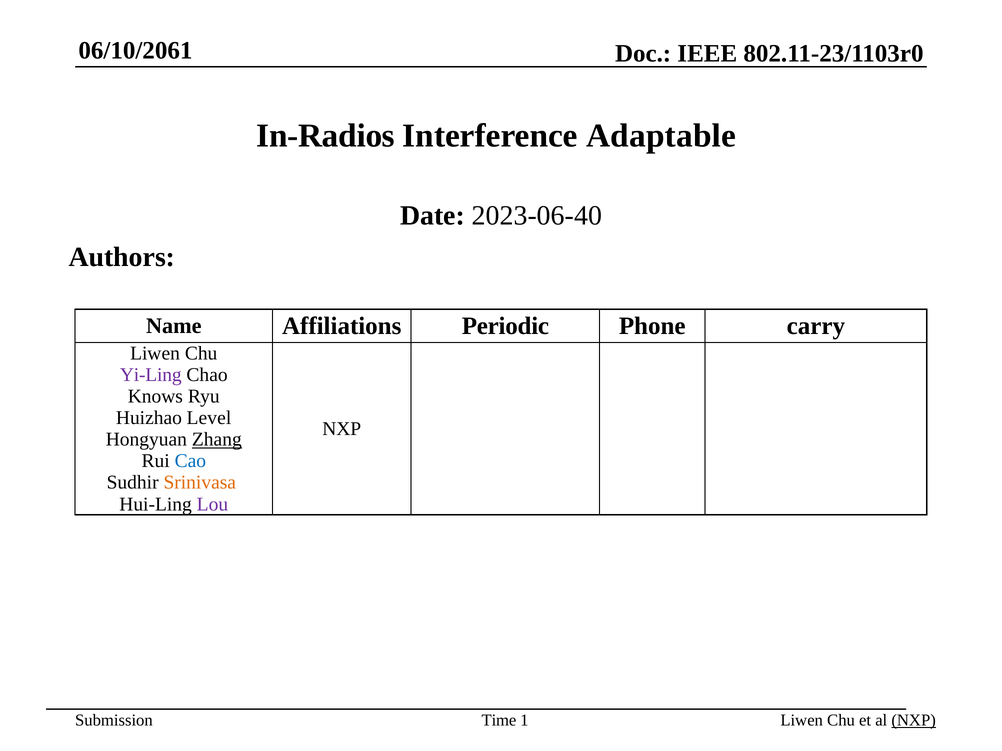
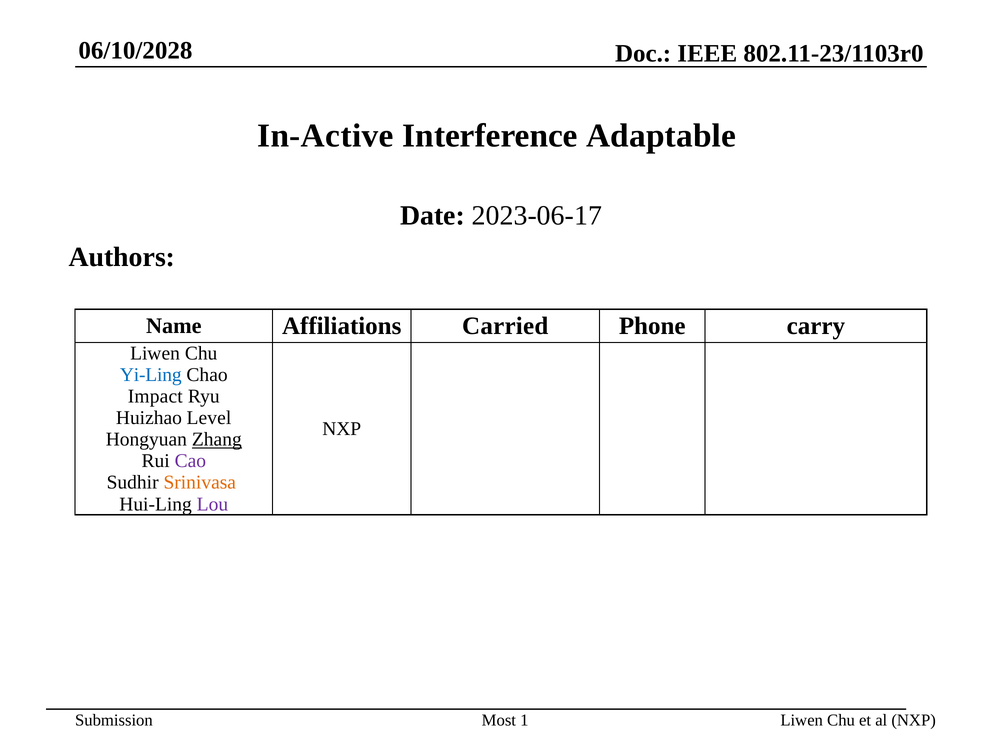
06/10/2061: 06/10/2061 -> 06/10/2028
In-Radios: In-Radios -> In-Active
2023-06-40: 2023-06-40 -> 2023-06-17
Periodic: Periodic -> Carried
Yi-Ling colour: purple -> blue
Knows: Knows -> Impact
Cao colour: blue -> purple
Time: Time -> Most
NXP at (914, 721) underline: present -> none
